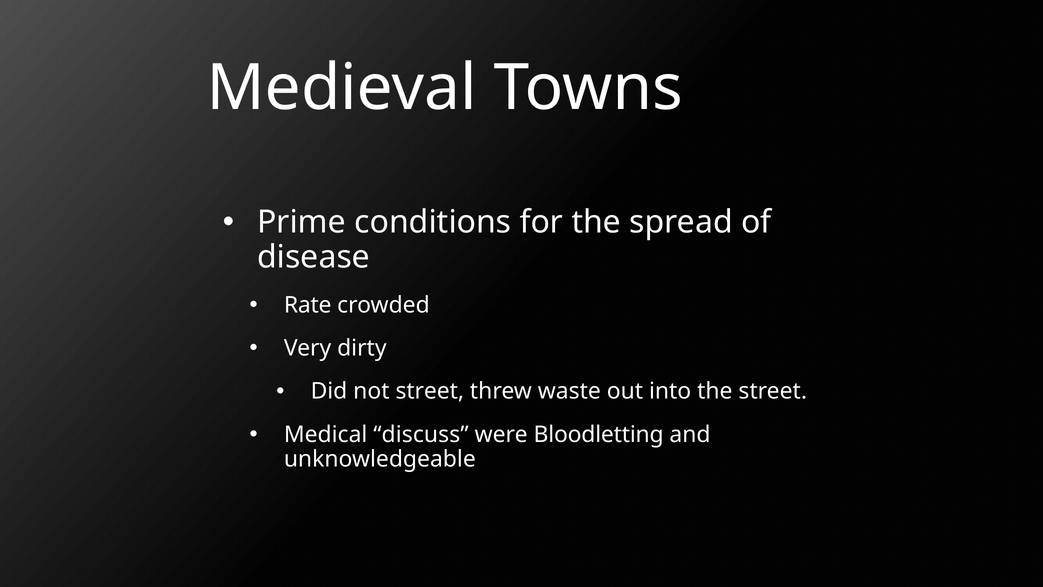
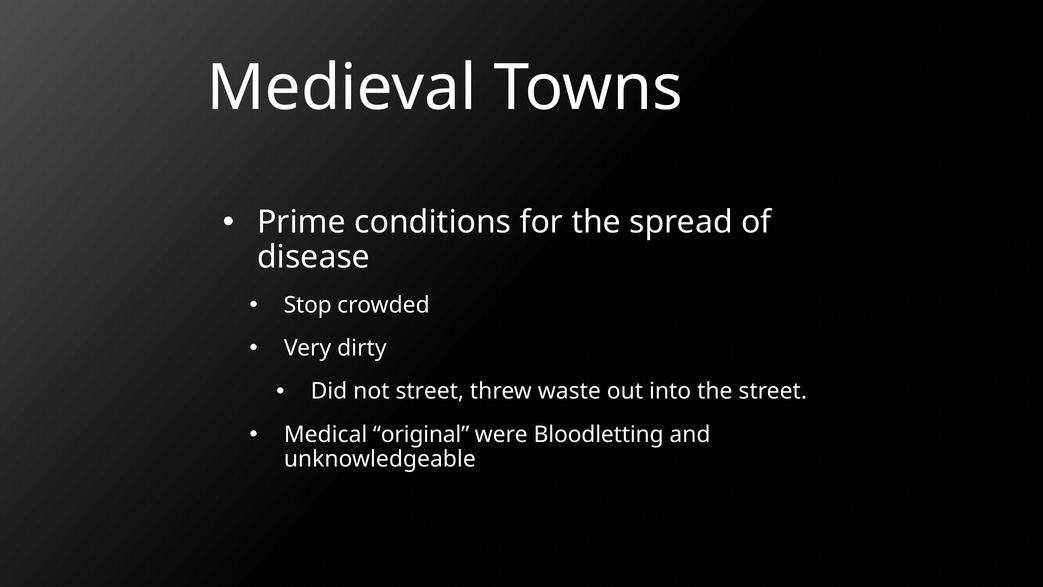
Rate: Rate -> Stop
discuss: discuss -> original
